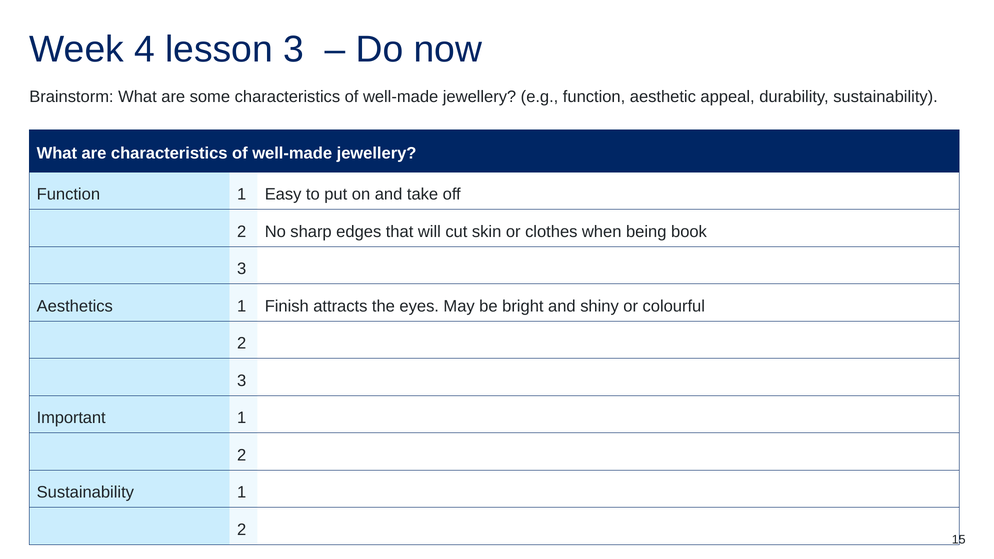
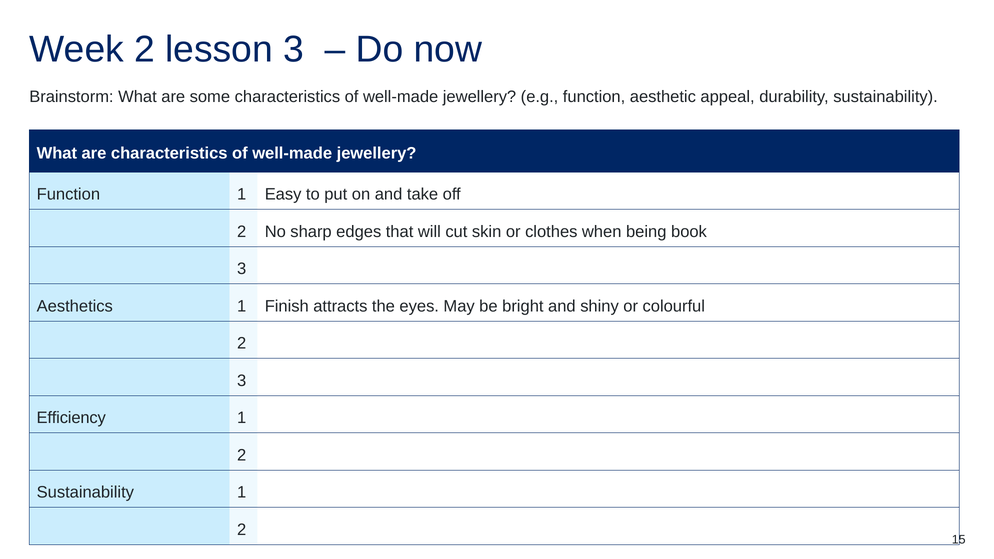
Week 4: 4 -> 2
Important: Important -> Efficiency
